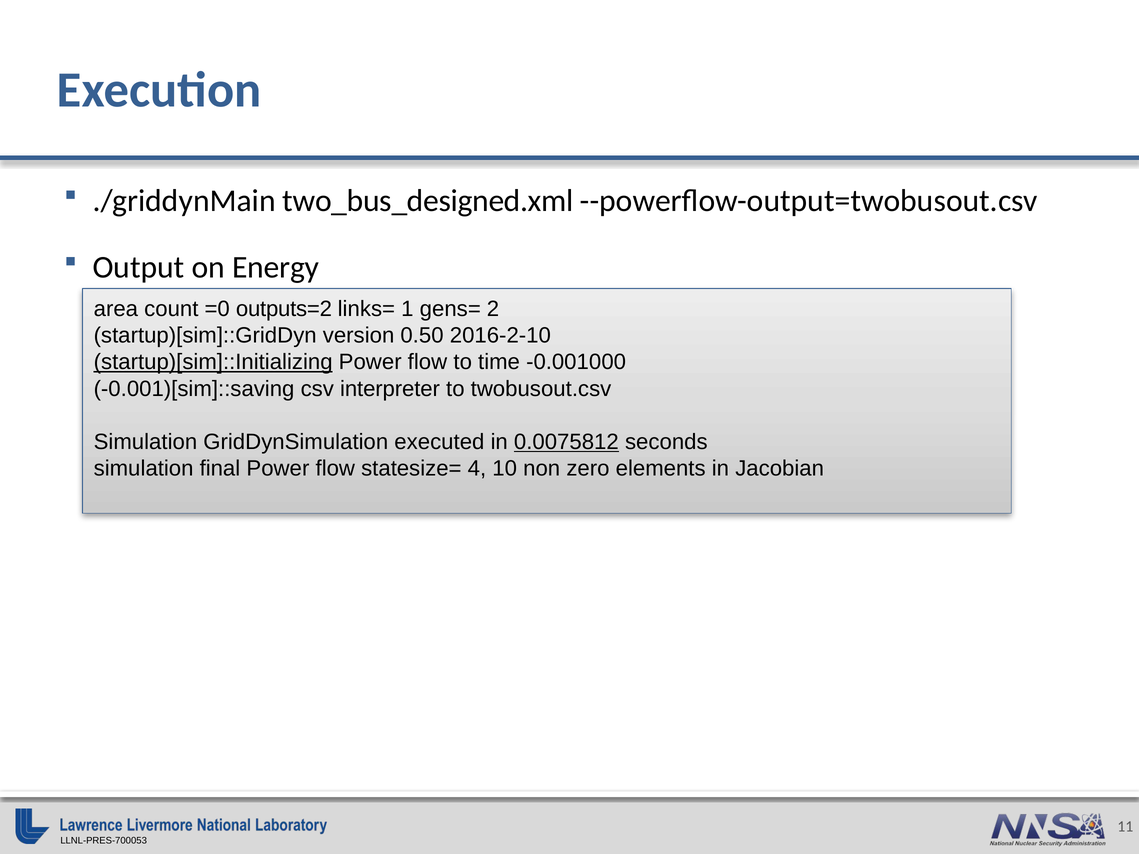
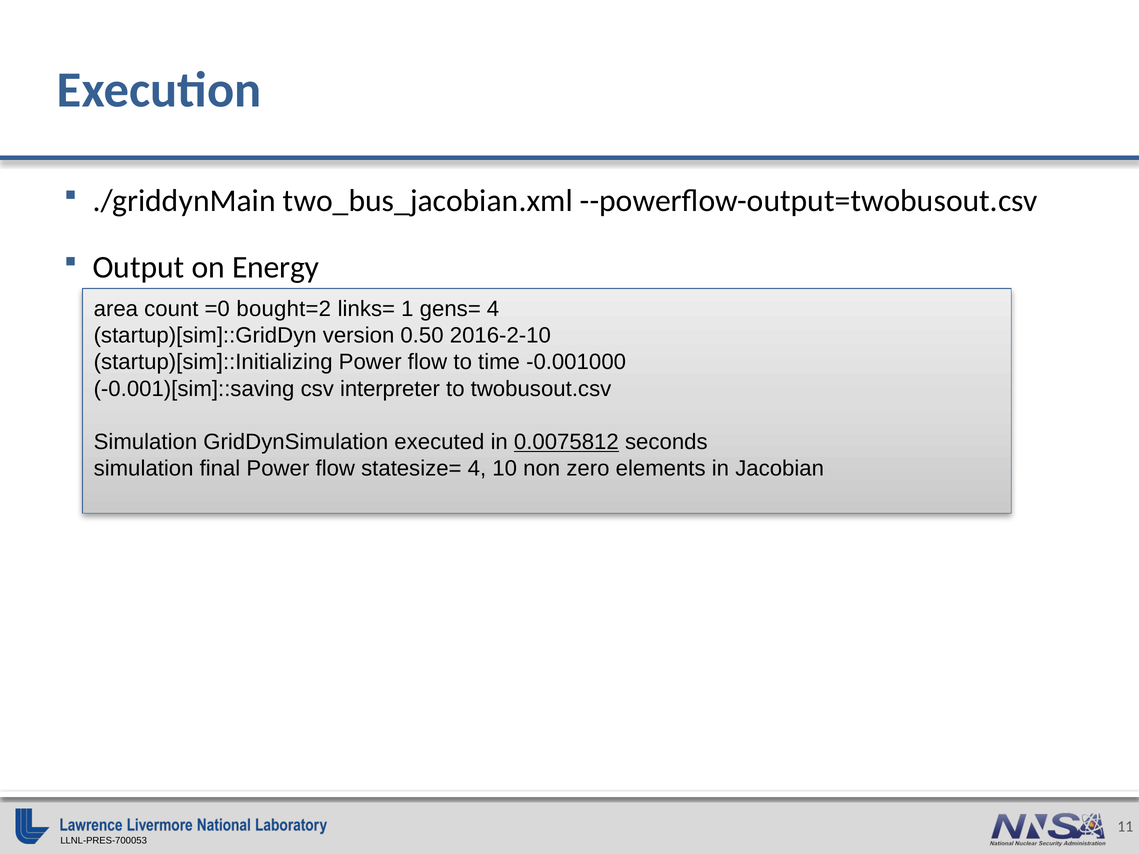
two_bus_designed.xml: two_bus_designed.xml -> two_bus_jacobian.xml
outputs=2: outputs=2 -> bought=2
gens= 2: 2 -> 4
startup)[sim]::Initializing underline: present -> none
